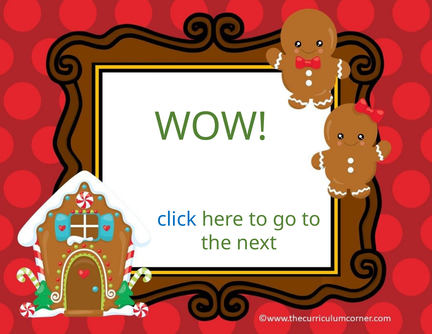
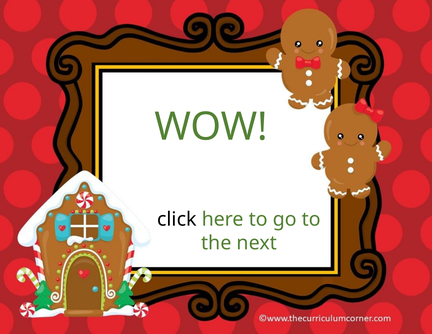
click colour: blue -> black
